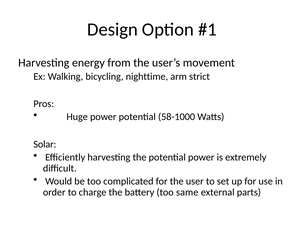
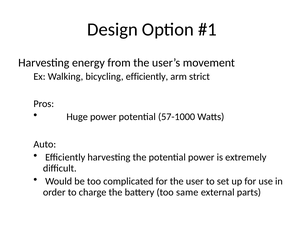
bicycling nighttime: nighttime -> efficiently
58-1000: 58-1000 -> 57-1000
Solar: Solar -> Auto
